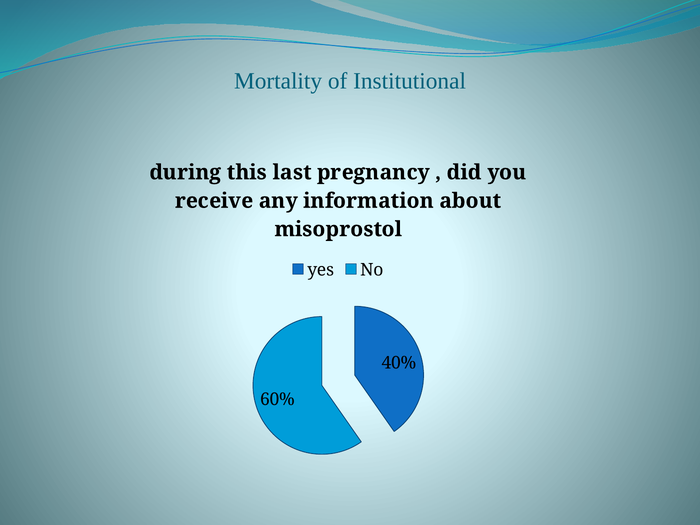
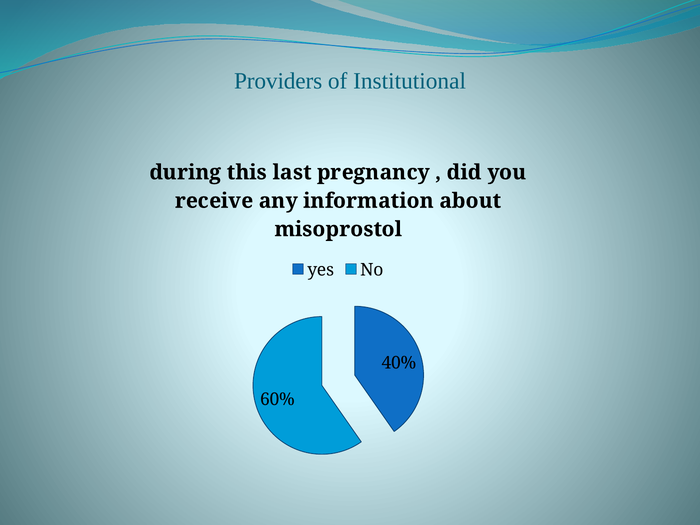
Mortality: Mortality -> Providers
